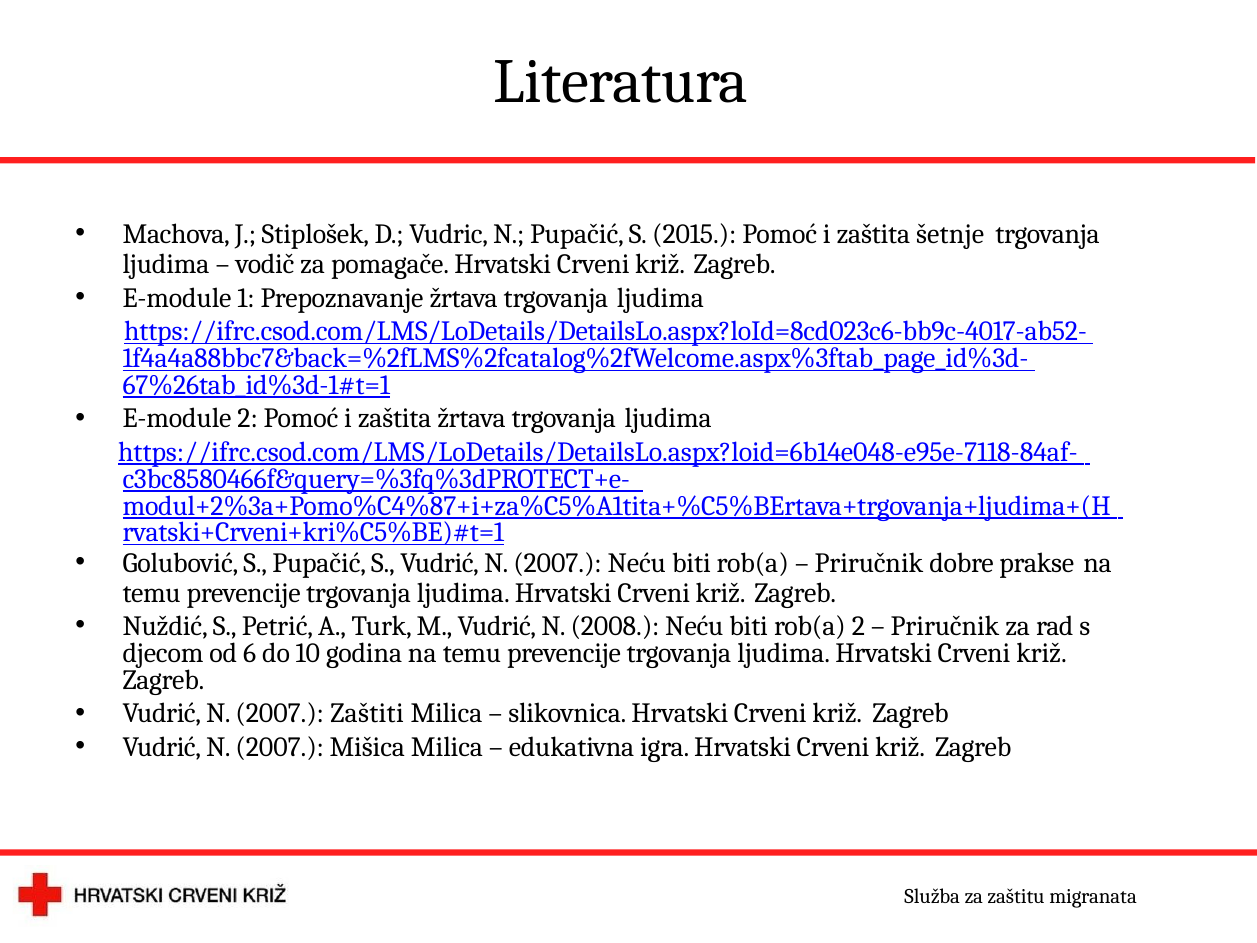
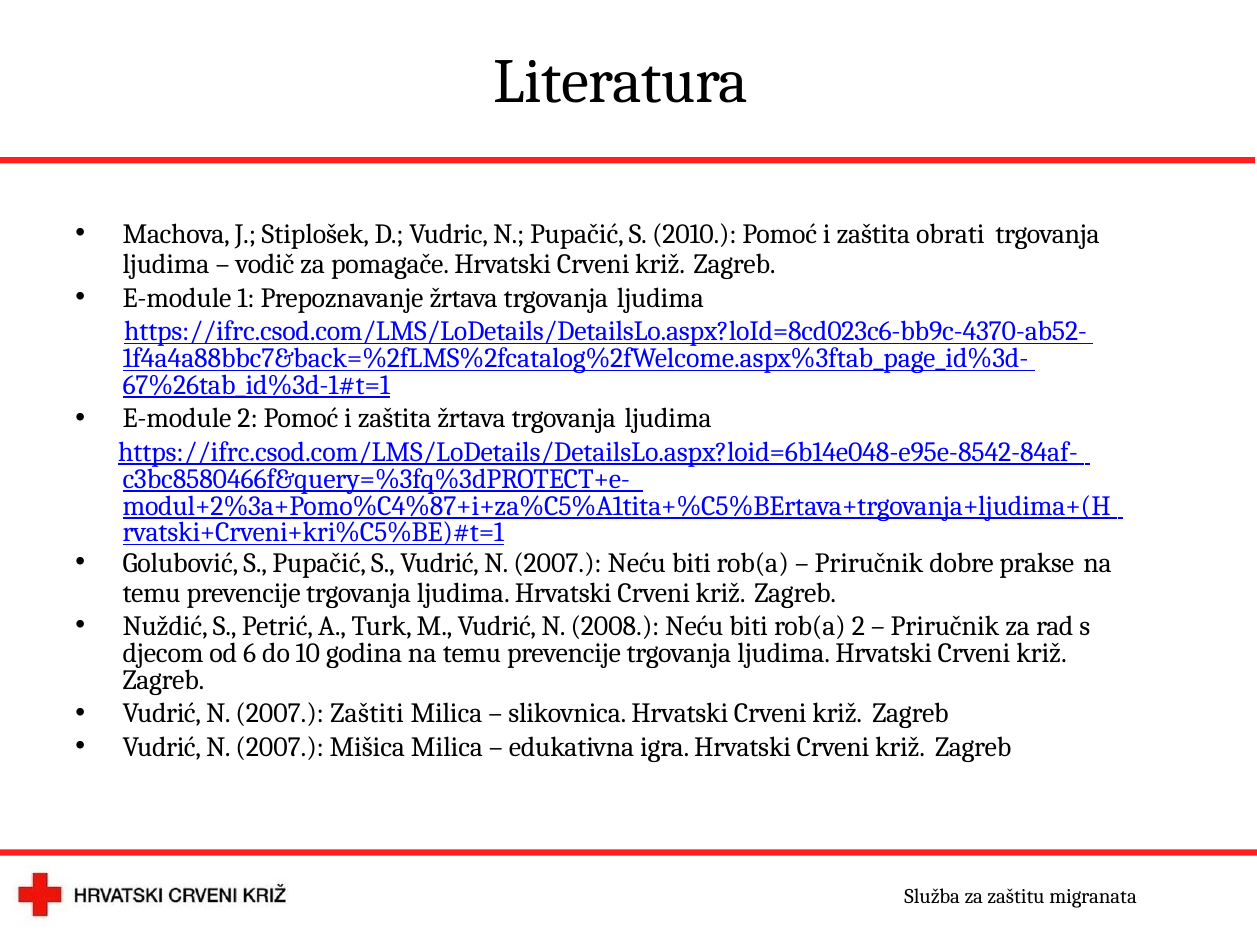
2015: 2015 -> 2010
šetnje: šetnje -> obrati
https://ifrc.csod.com/LMS/LoDetails/DetailsLo.aspx?loId=8cd023c6-bb9c-4017-ab52-: https://ifrc.csod.com/LMS/LoDetails/DetailsLo.aspx?loId=8cd023c6-bb9c-4017-ab52- -> https://ifrc.csod.com/LMS/LoDetails/DetailsLo.aspx?loId=8cd023c6-bb9c-4370-ab52-
https://ifrc.csod.com/LMS/LoDetails/DetailsLo.aspx?loid=6b14e048-e95e-7118-84af-: https://ifrc.csod.com/LMS/LoDetails/DetailsLo.aspx?loid=6b14e048-e95e-7118-84af- -> https://ifrc.csod.com/LMS/LoDetails/DetailsLo.aspx?loid=6b14e048-e95e-8542-84af-
